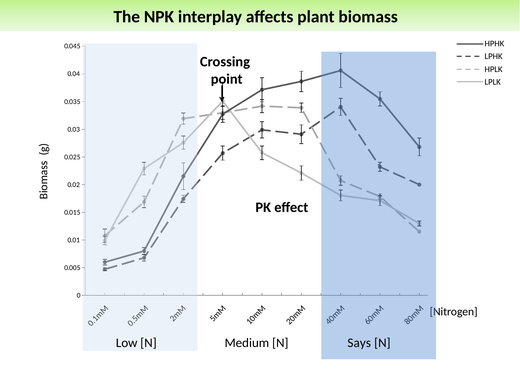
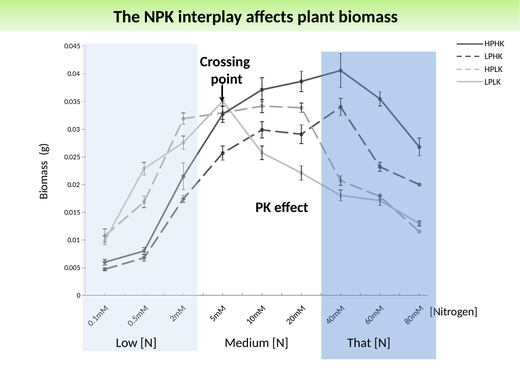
Says: Says -> That
